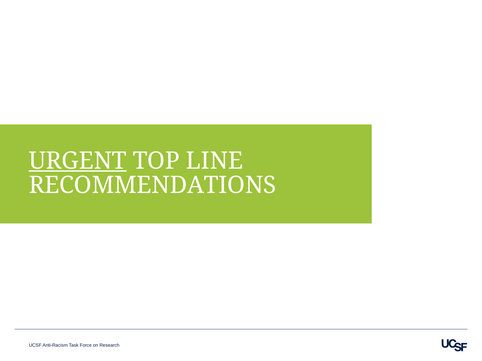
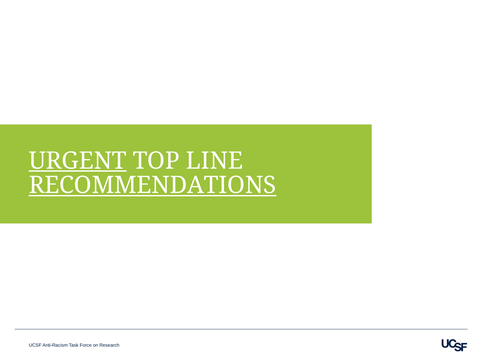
RECOMMENDATIONS underline: none -> present
